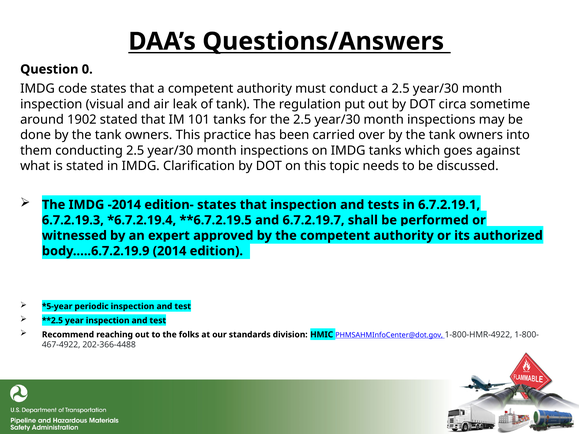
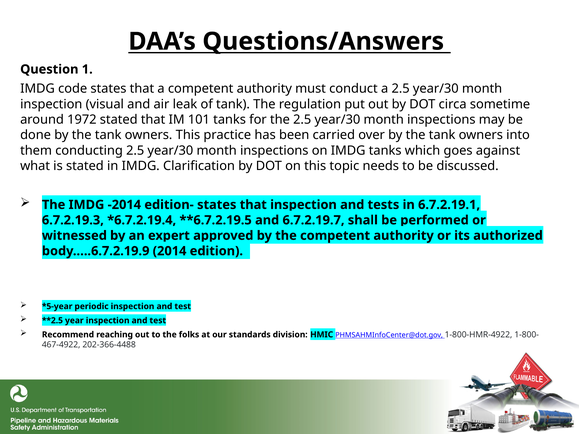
0: 0 -> 1
1902: 1902 -> 1972
